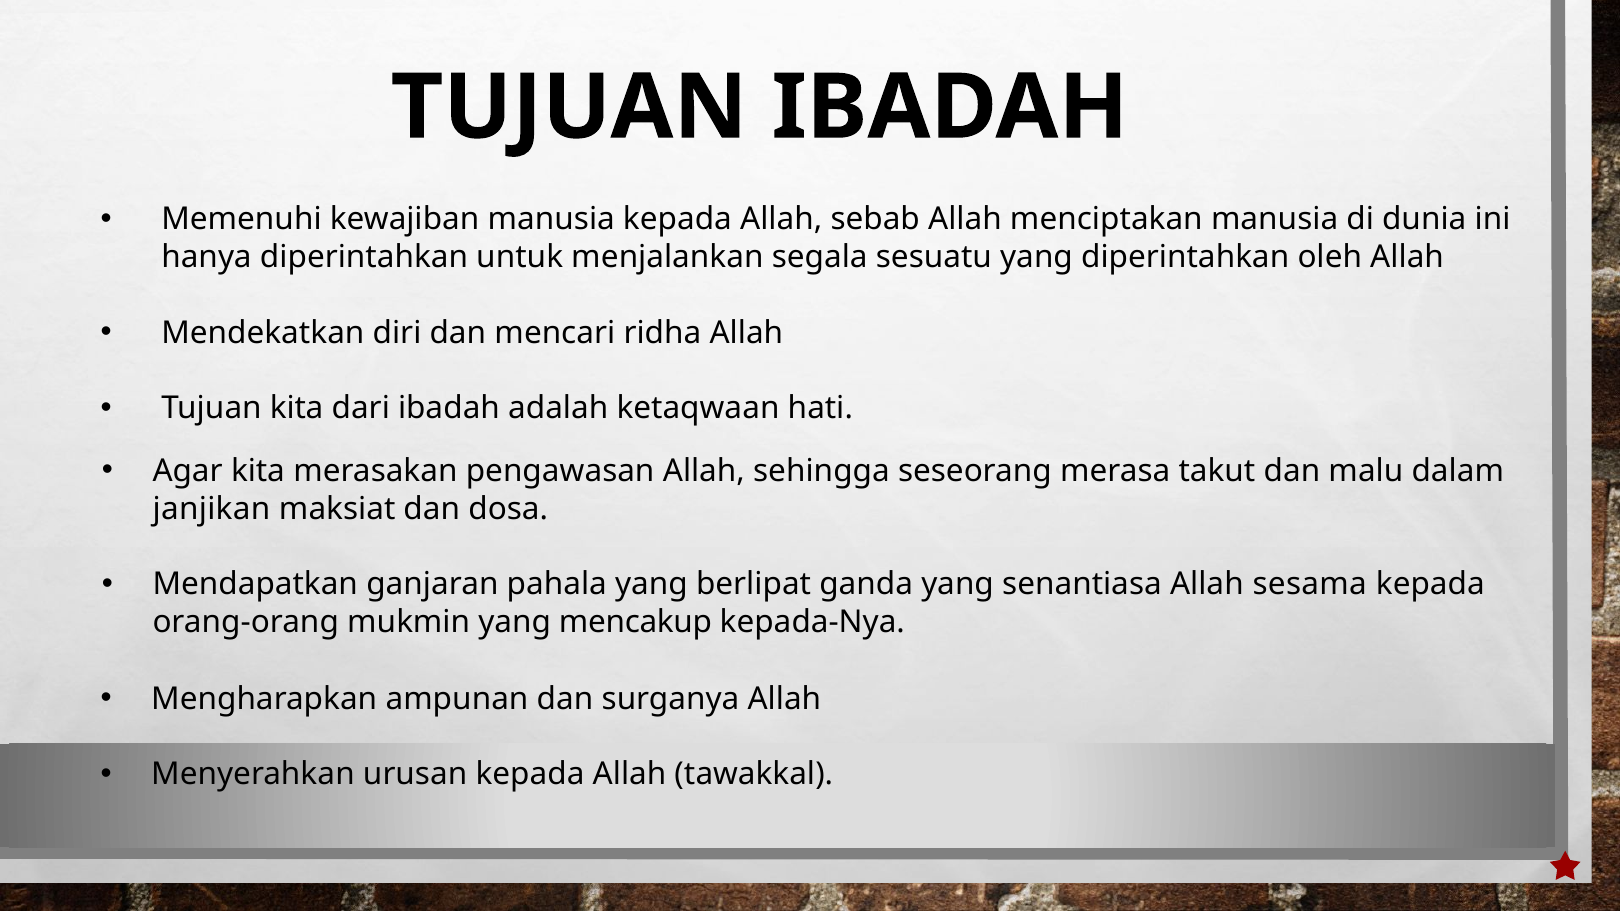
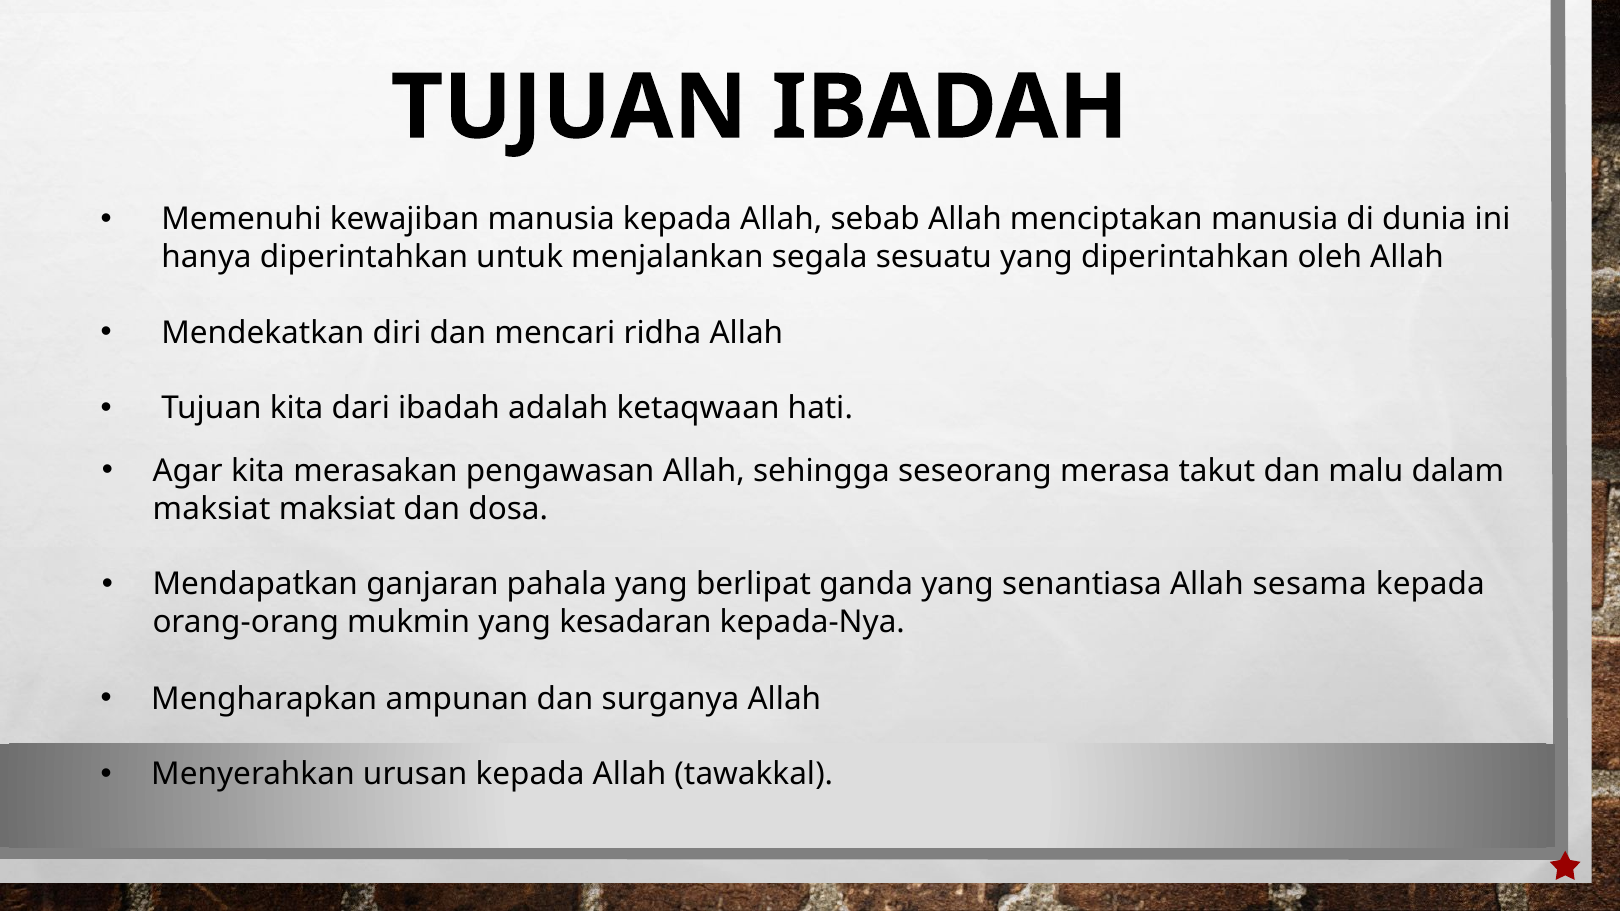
janjikan at (211, 509): janjikan -> maksiat
mencakup: mencakup -> kesadaran
